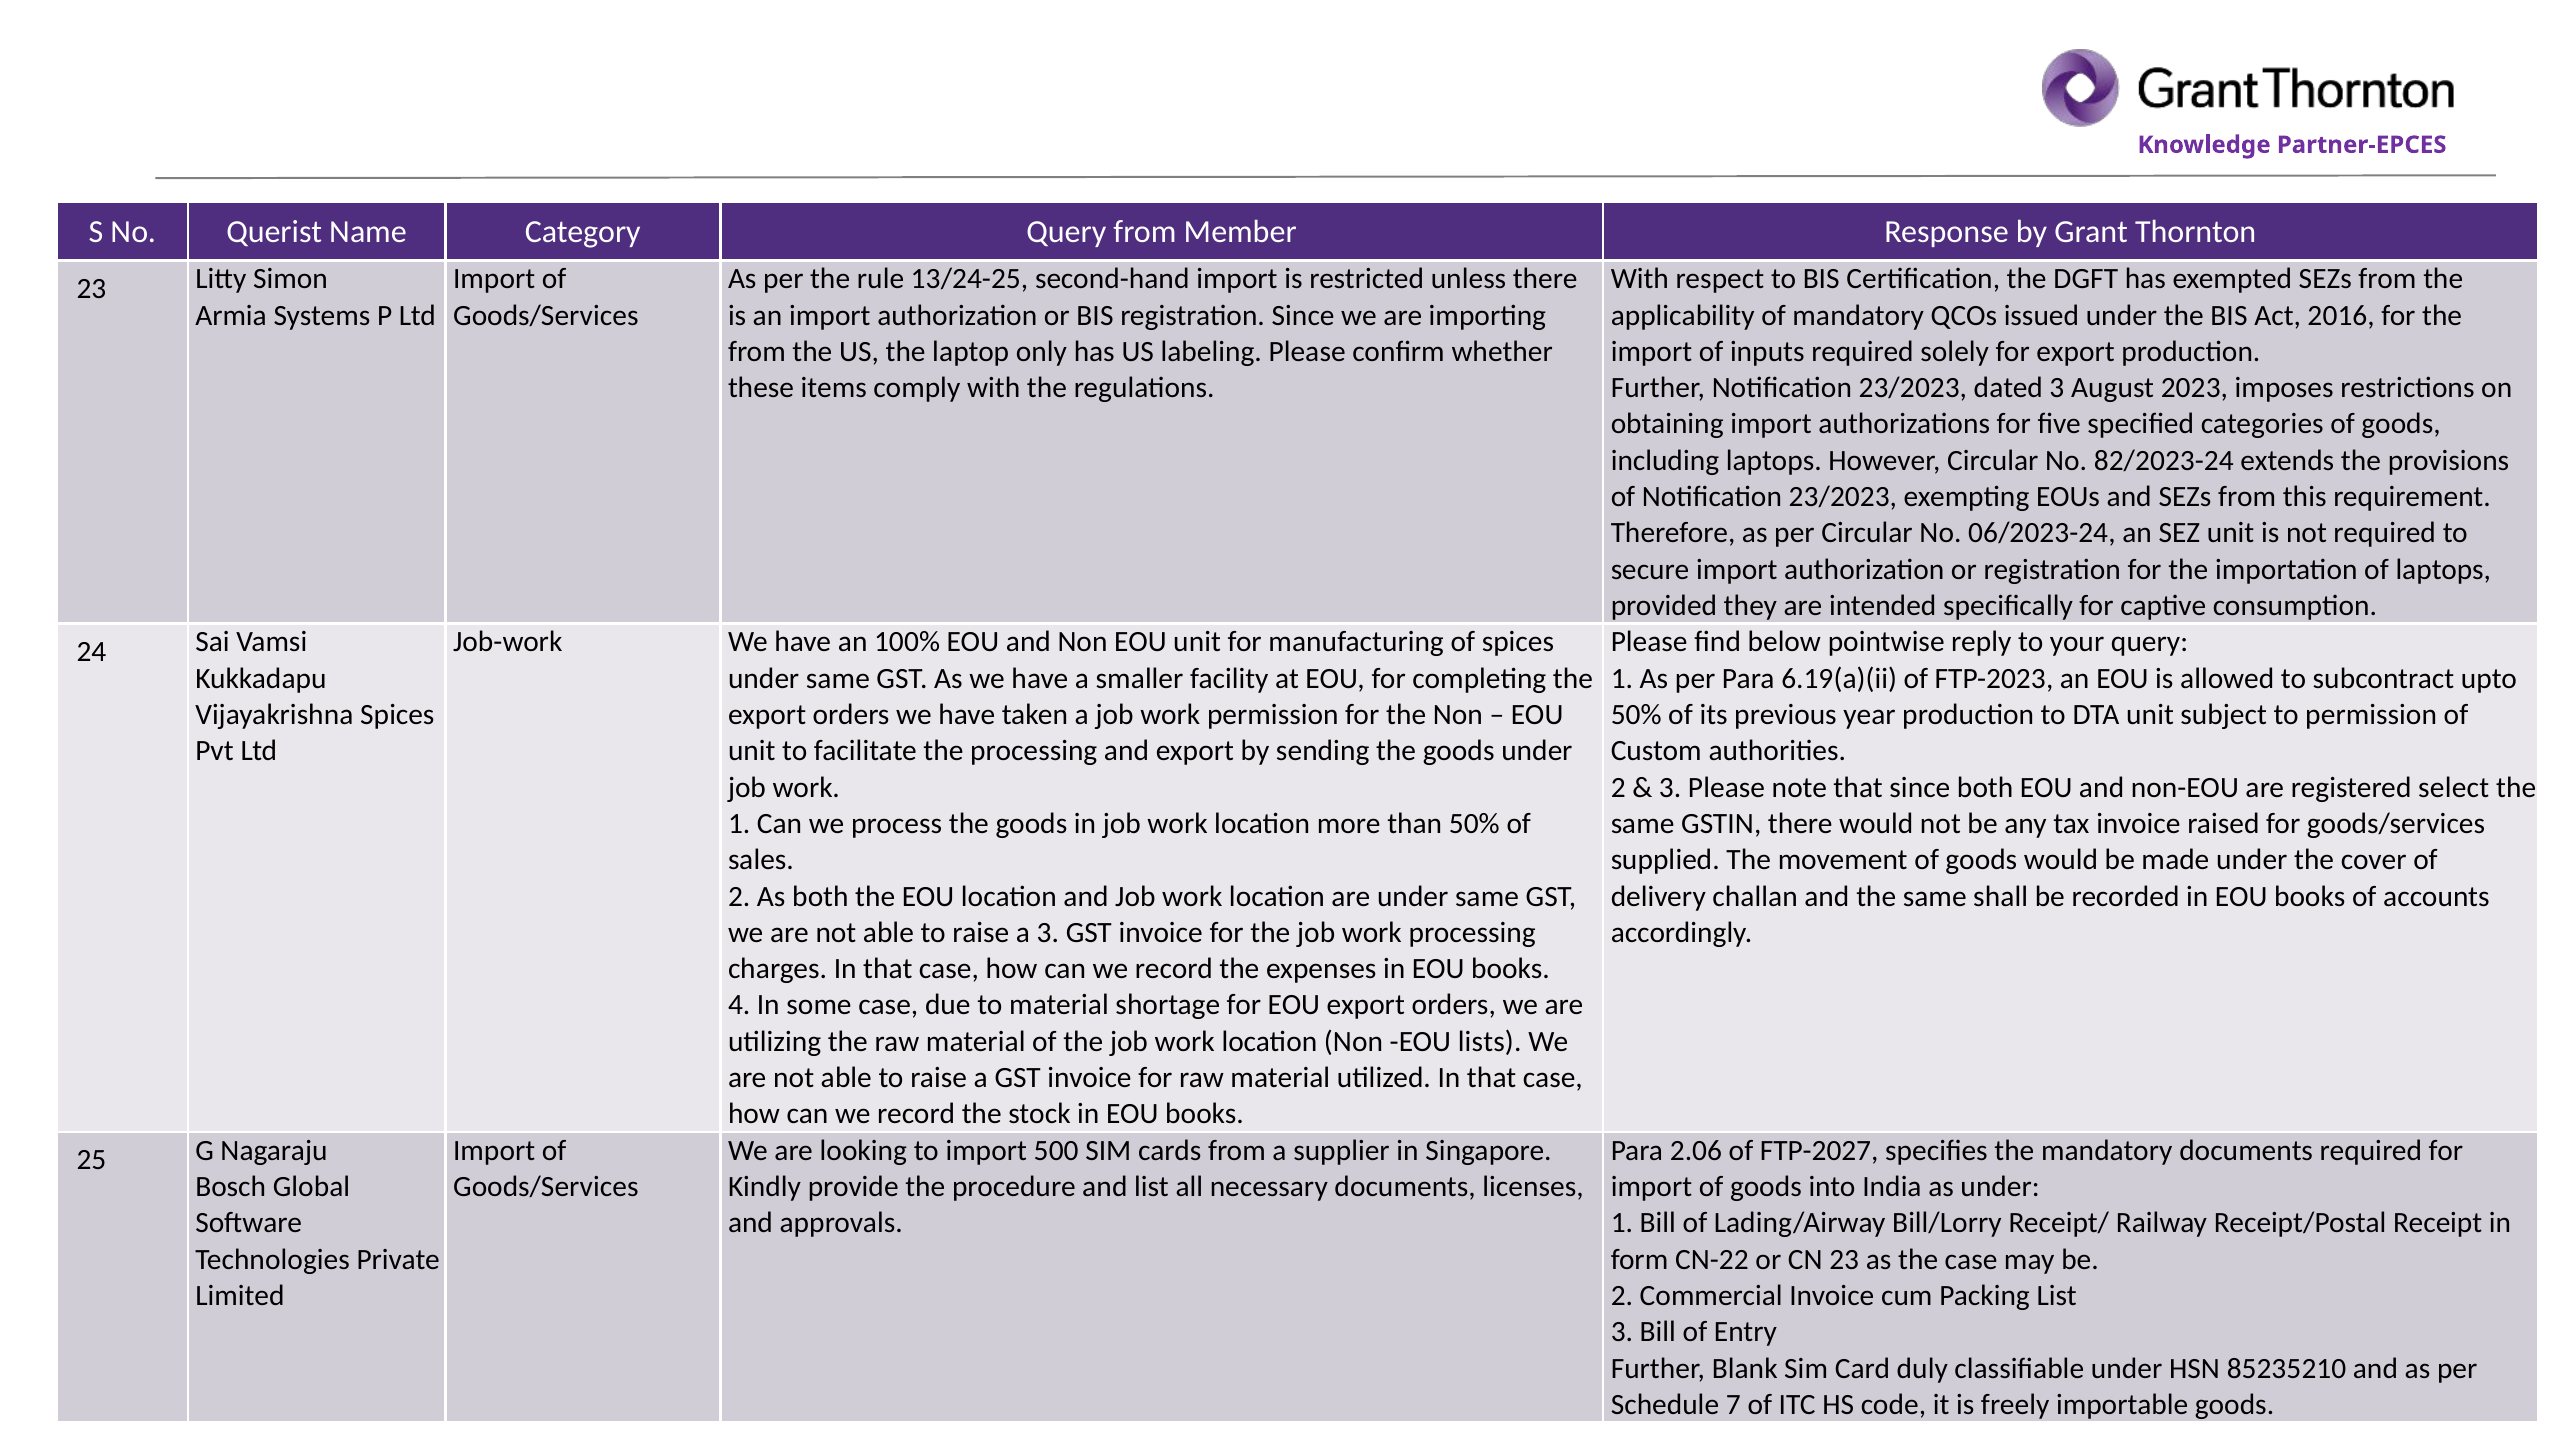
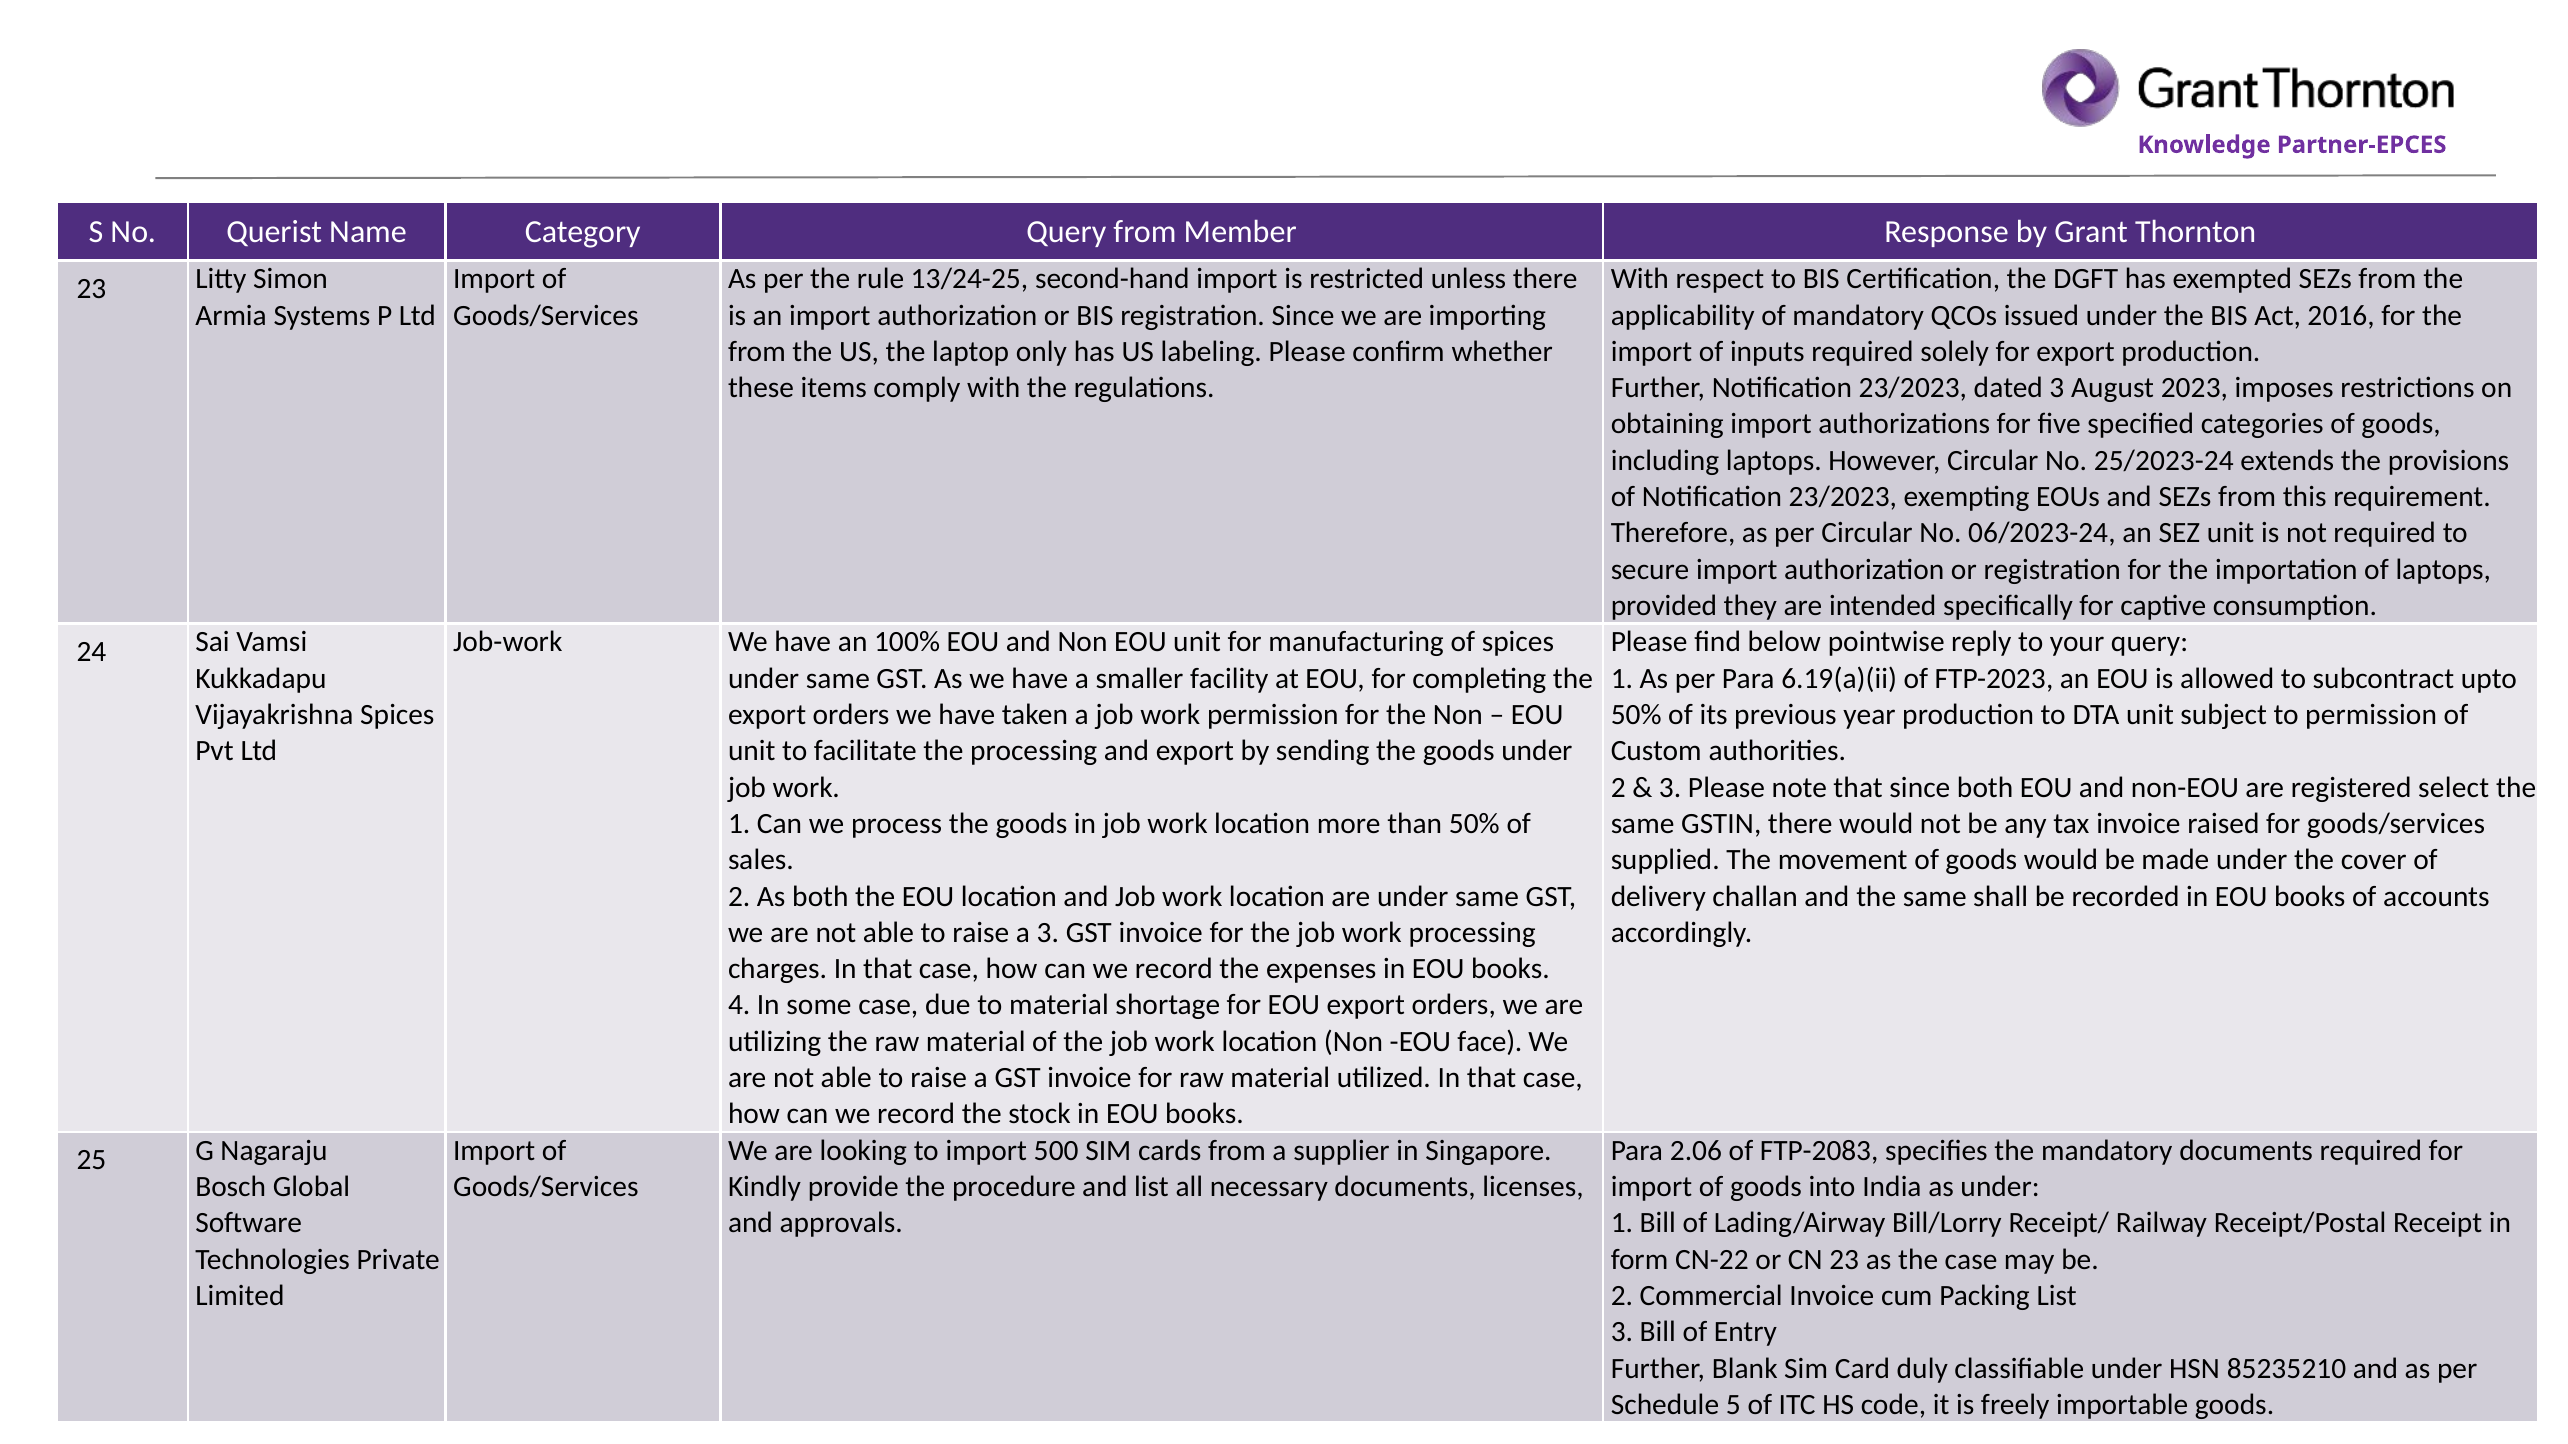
82/2023-24: 82/2023-24 -> 25/2023-24
lists: lists -> face
FTP-2027: FTP-2027 -> FTP-2083
7: 7 -> 5
